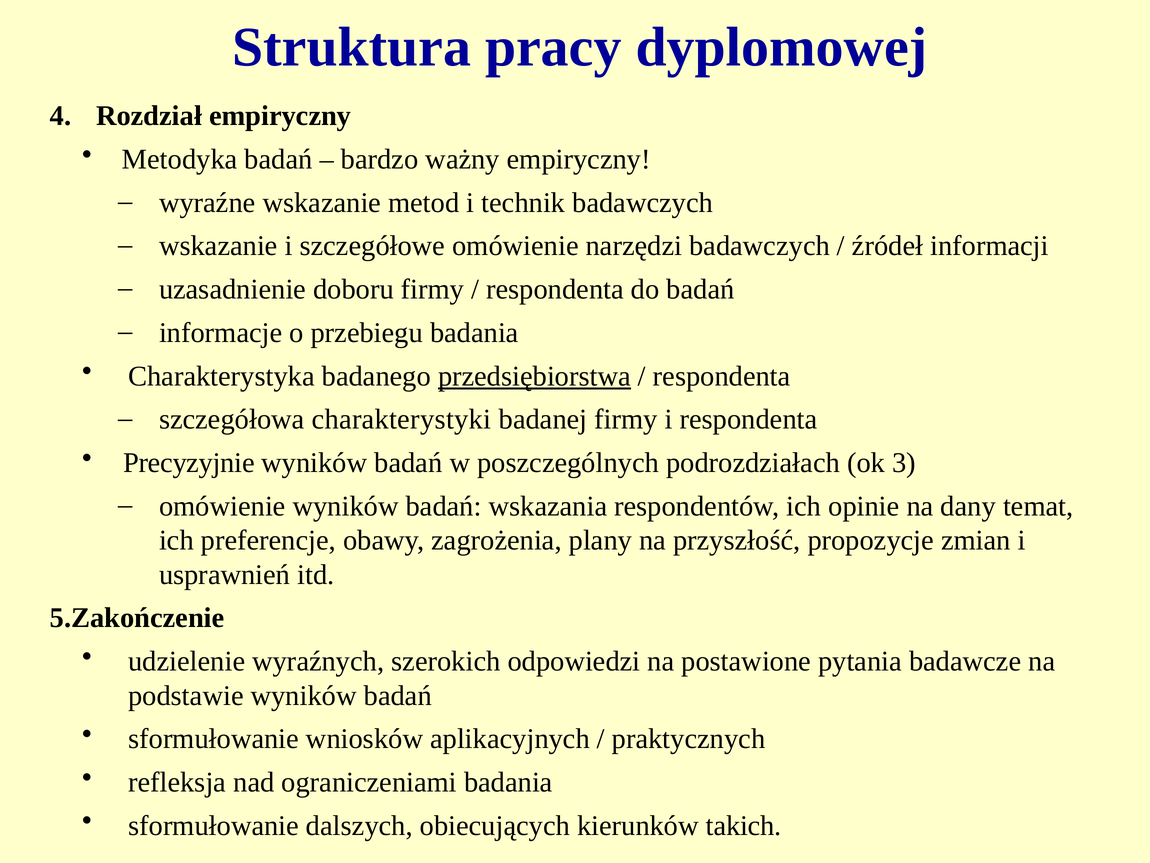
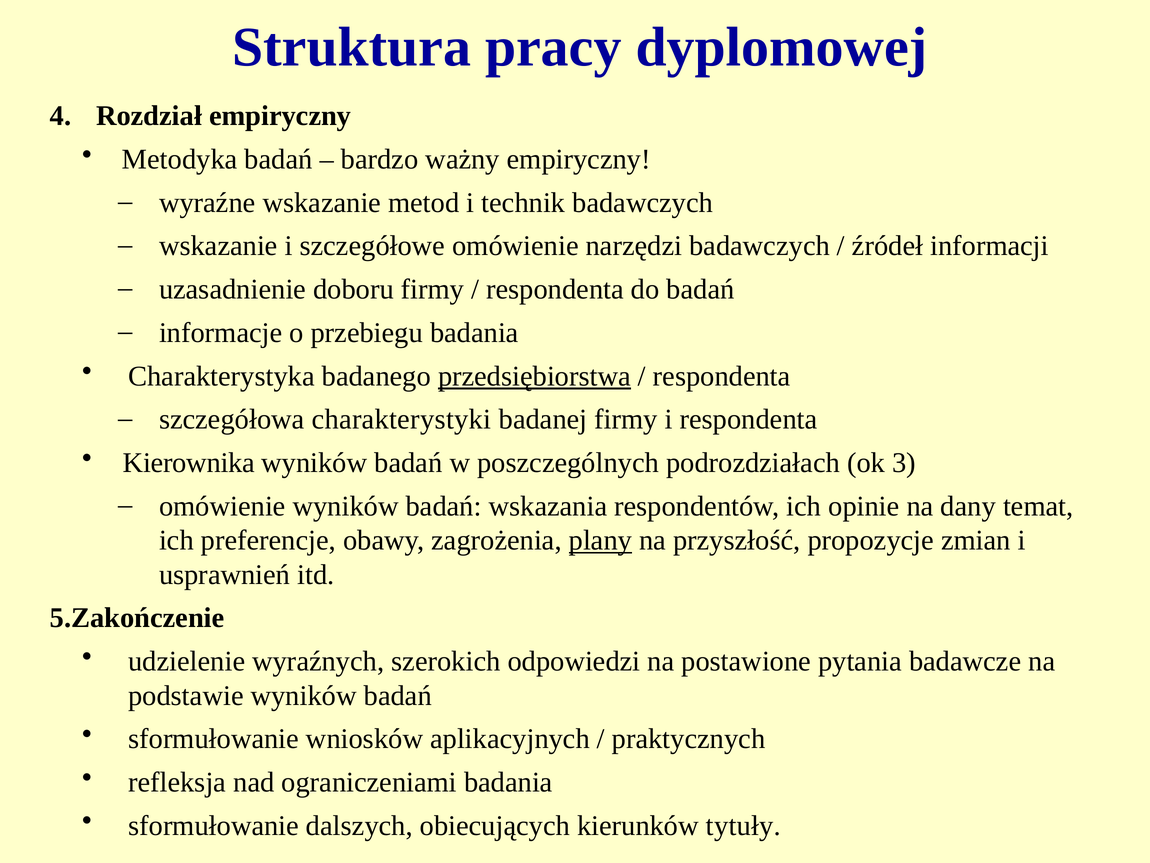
Precyzyjnie: Precyzyjnie -> Kierownika
plany underline: none -> present
takich: takich -> tytuły
